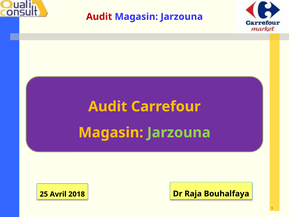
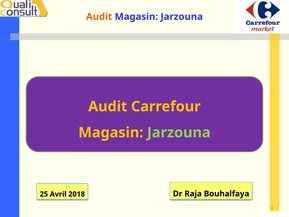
Audit at (99, 17) colour: red -> orange
